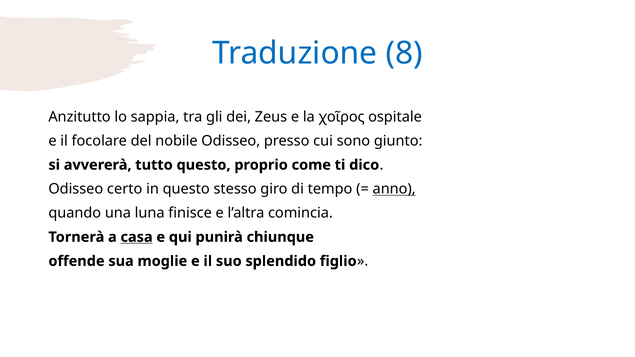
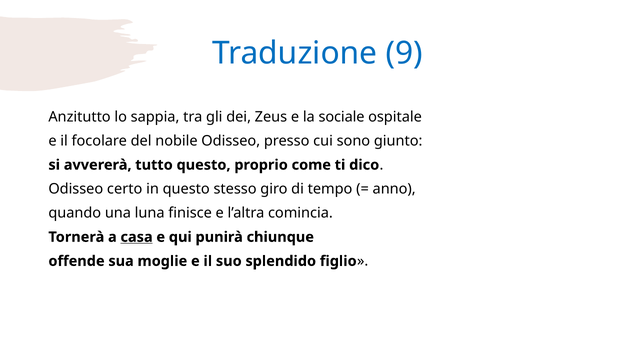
8: 8 -> 9
χοῖρος: χοῖρος -> sociale
anno underline: present -> none
